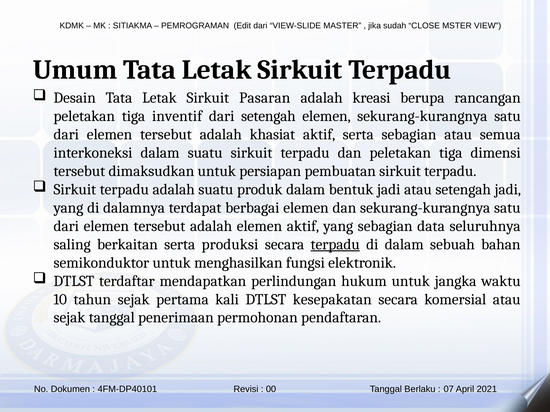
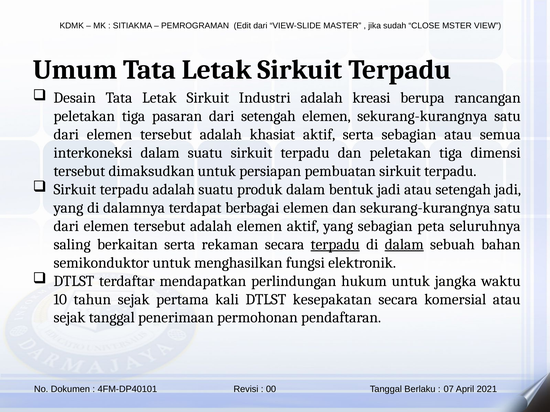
Pasaran: Pasaran -> Industri
inventif: inventif -> pasaran
data: data -> peta
produksi: produksi -> rekaman
dalam at (404, 245) underline: none -> present
